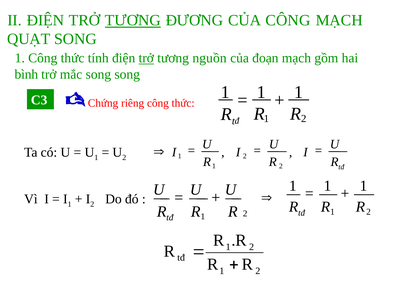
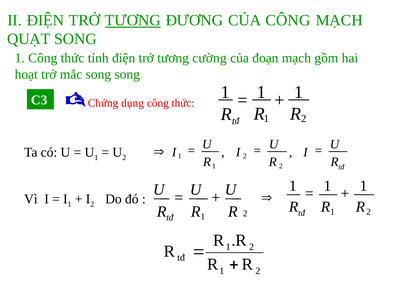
trở at (146, 58) underline: present -> none
nguồn: nguồn -> cường
bình: bình -> hoạt
riêng: riêng -> dụng
